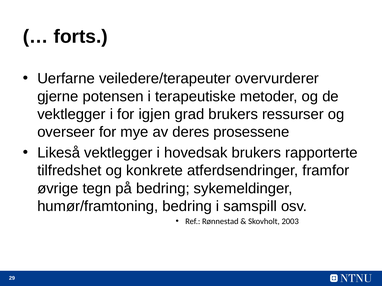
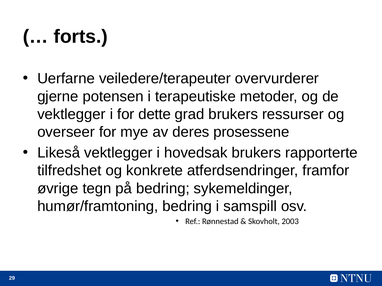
igjen: igjen -> dette
